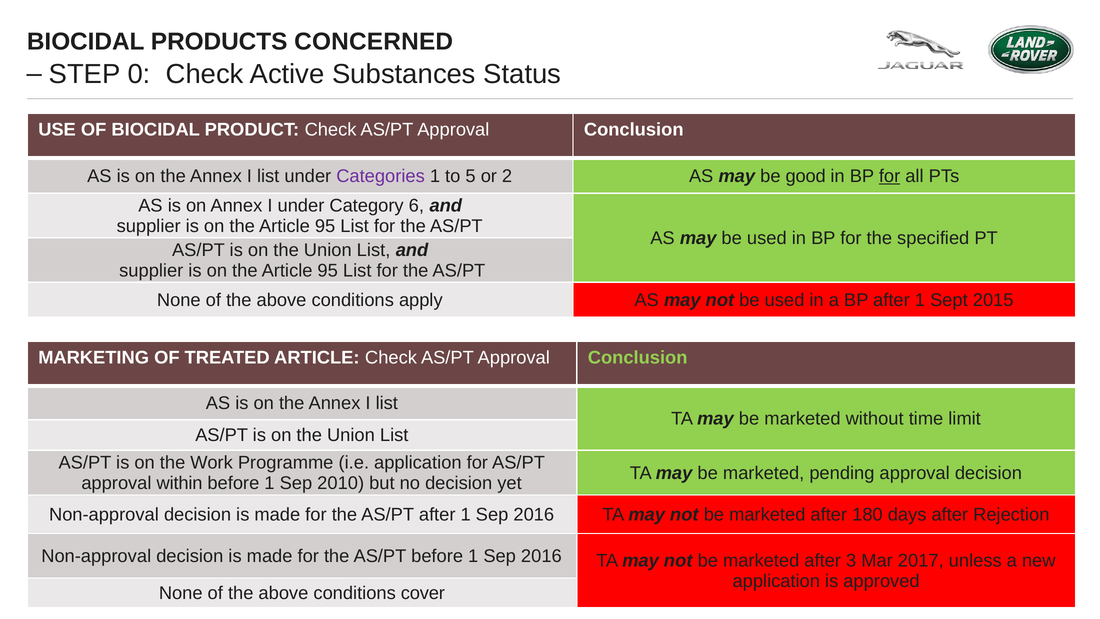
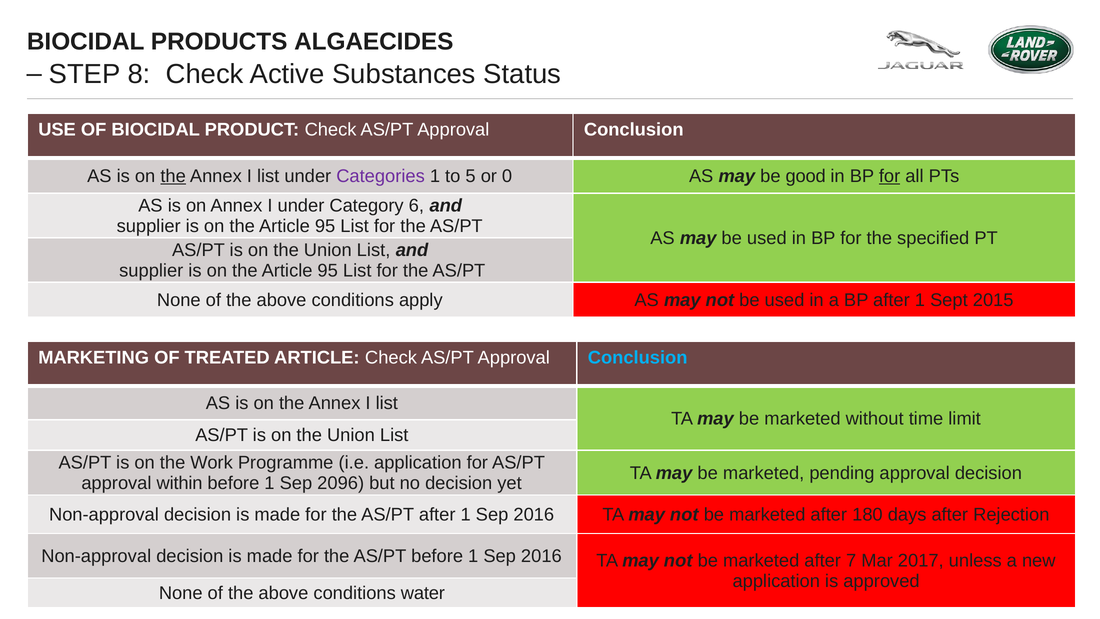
CONCERNED: CONCERNED -> ALGAECIDES
0: 0 -> 8
the at (173, 176) underline: none -> present
2: 2 -> 0
Conclusion at (638, 357) colour: light green -> light blue
2010: 2010 -> 2096
3: 3 -> 7
cover: cover -> water
